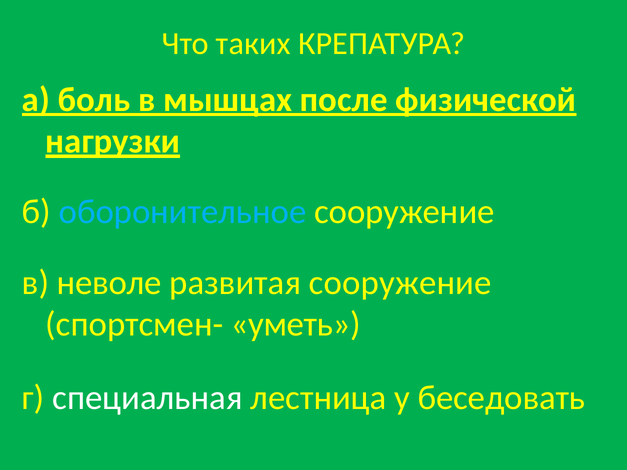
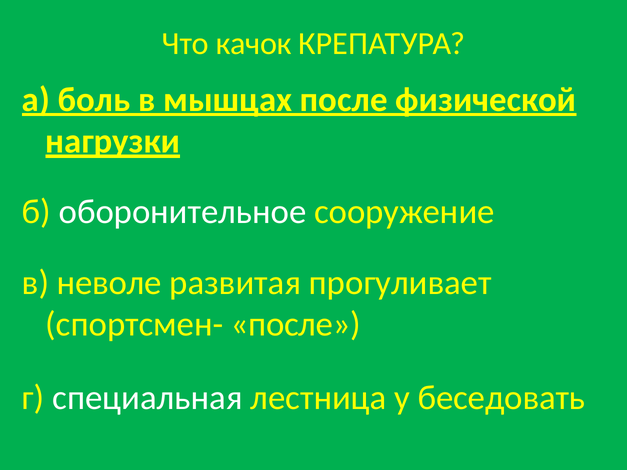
таких: таких -> качок
оборонительное colour: light blue -> white
развитая сооружение: сооружение -> прогуливает
спортсмен- уметь: уметь -> после
